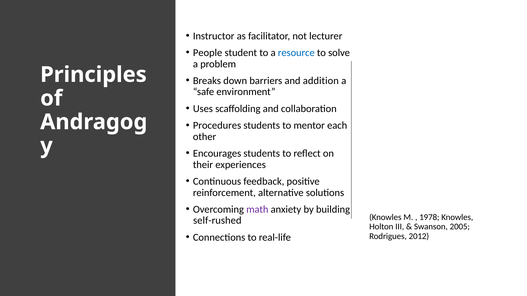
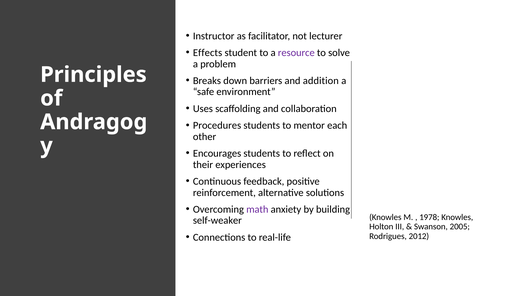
People: People -> Effects
resource colour: blue -> purple
self-rushed: self-rushed -> self-weaker
